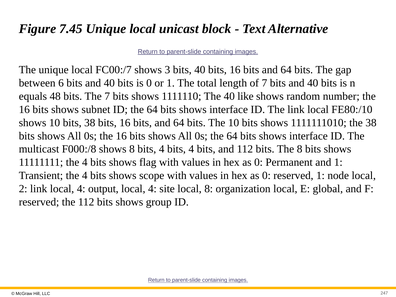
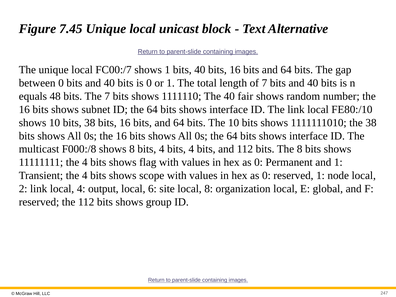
shows 3: 3 -> 1
between 6: 6 -> 0
like: like -> fair
4 at (152, 189): 4 -> 6
